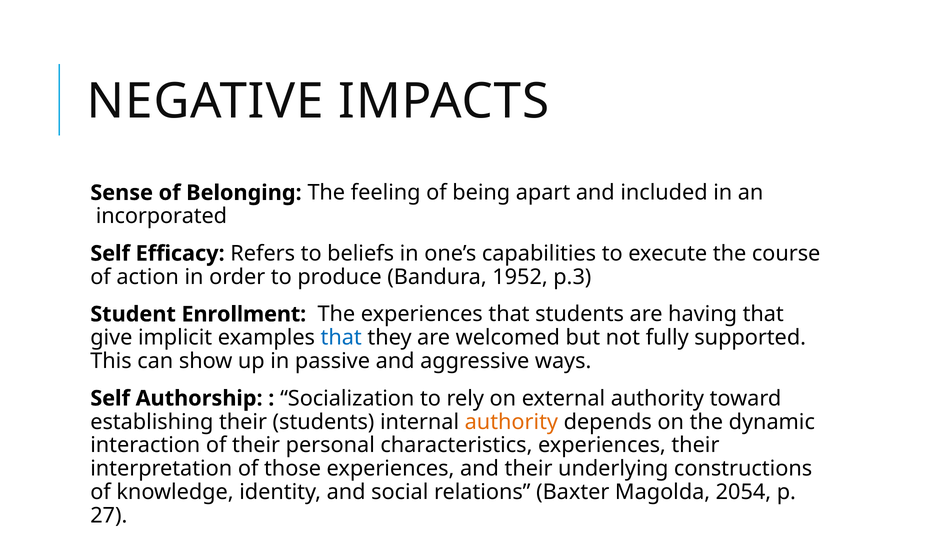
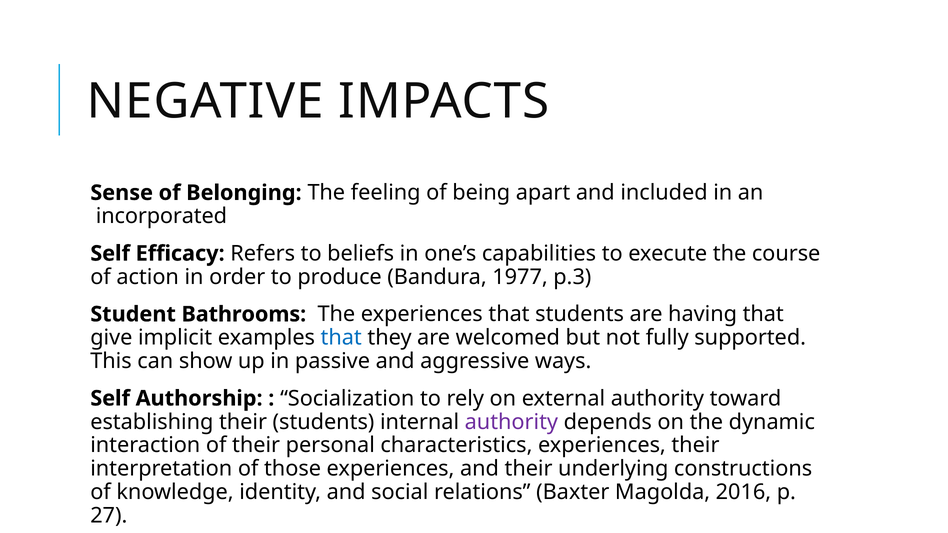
1952: 1952 -> 1977
Enrollment: Enrollment -> Bathrooms
authority at (511, 422) colour: orange -> purple
2054: 2054 -> 2016
